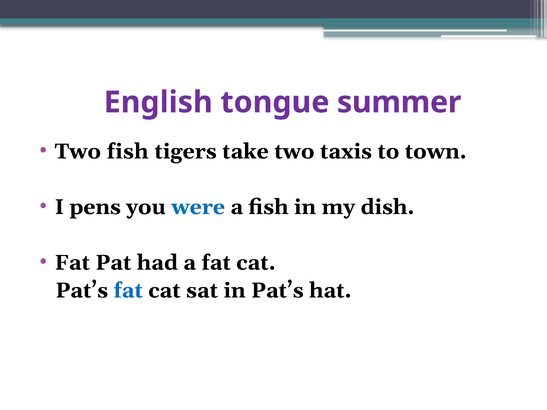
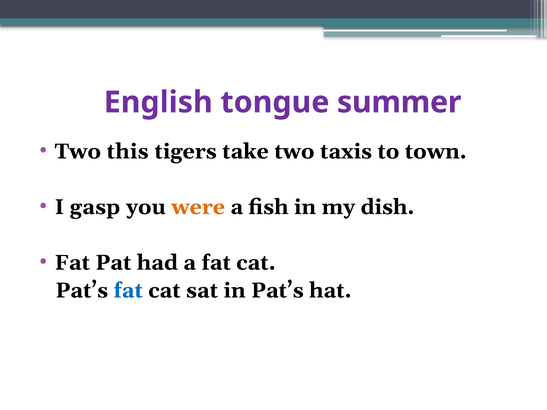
Two fish: fish -> this
pens: pens -> gasp
were colour: blue -> orange
